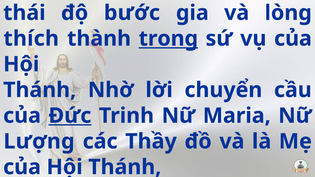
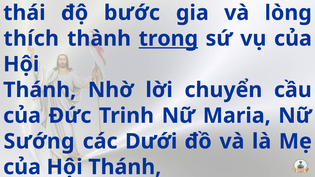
Đức underline: present -> none
Lượng: Lượng -> Sướng
Thầy: Thầy -> Dưới
